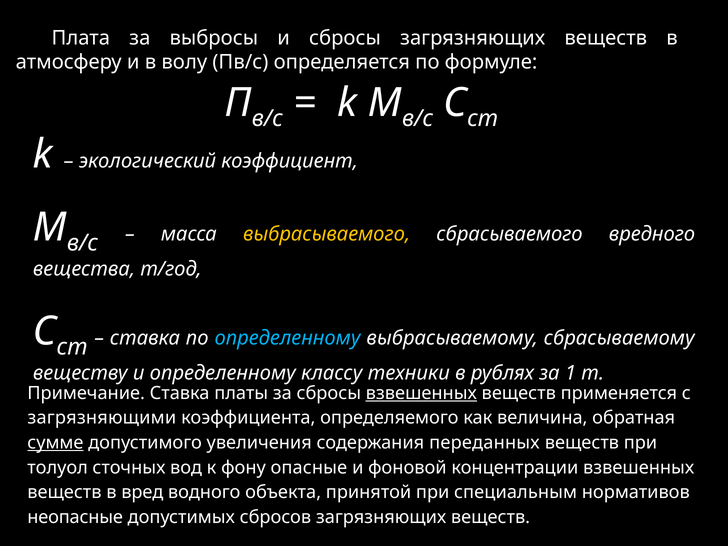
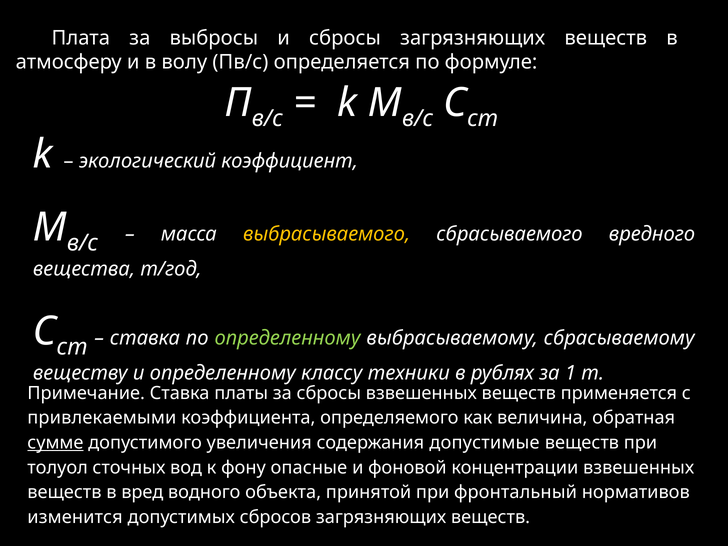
определенному at (288, 338) colour: light blue -> light green
взвешенных at (421, 393) underline: present -> none
загрязняющими: загрязняющими -> привлекаемыми
переданных: переданных -> допустимые
специальным: специальным -> фронтальный
неопасные: неопасные -> изменится
